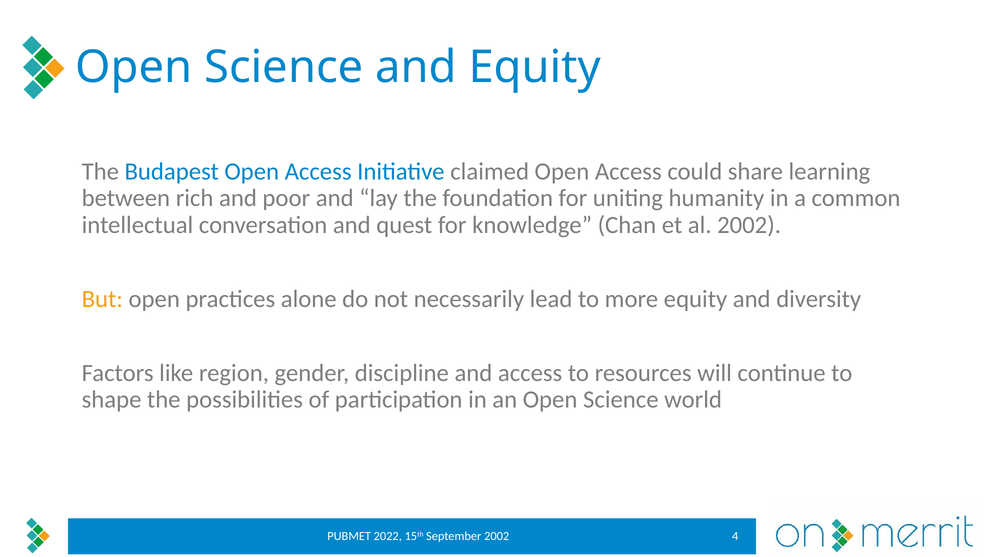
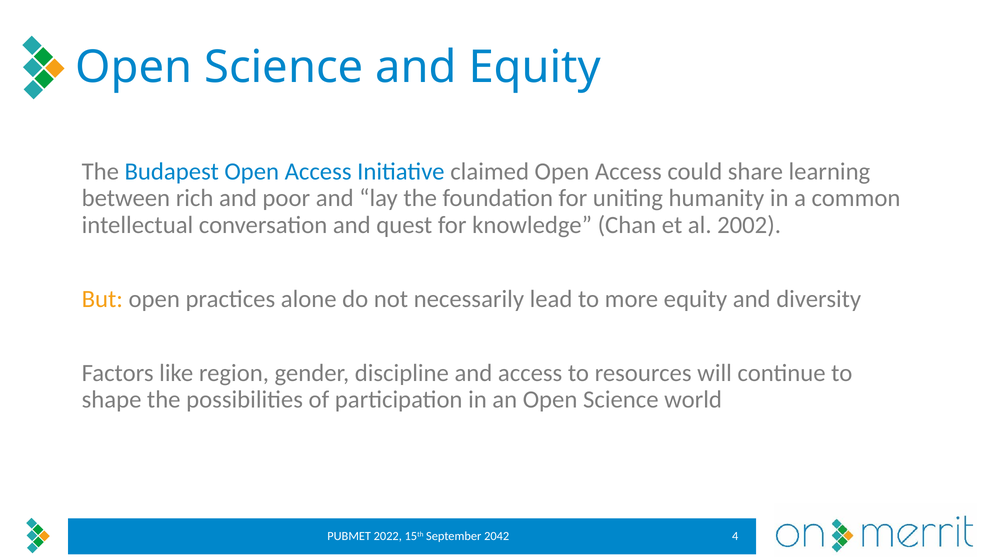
September 2002: 2002 -> 2042
